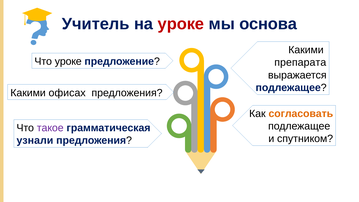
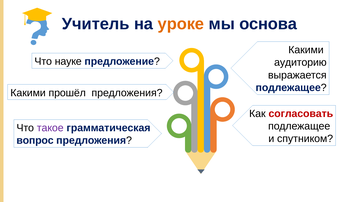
уроке at (181, 24) colour: red -> orange
Что уроке: уроке -> науке
препарата: препарата -> аудиторию
офисах: офисах -> прошёл
согласовать colour: orange -> red
узнали: узнали -> вопрос
